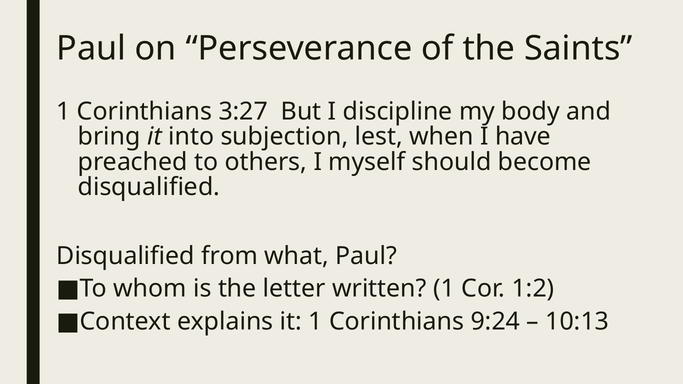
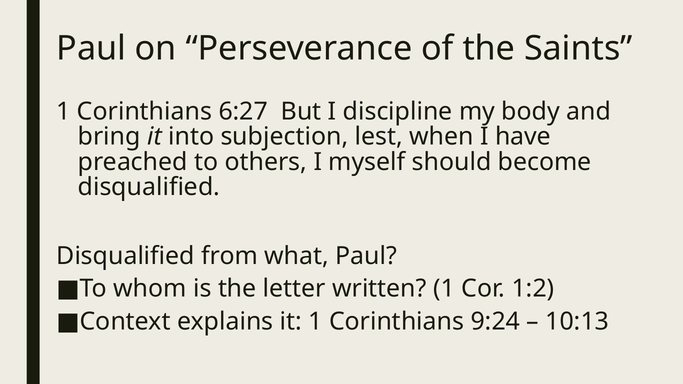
3:27: 3:27 -> 6:27
